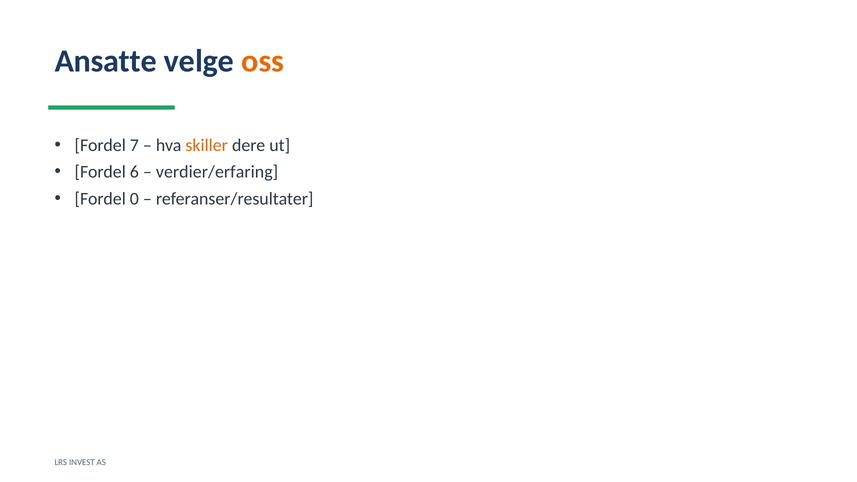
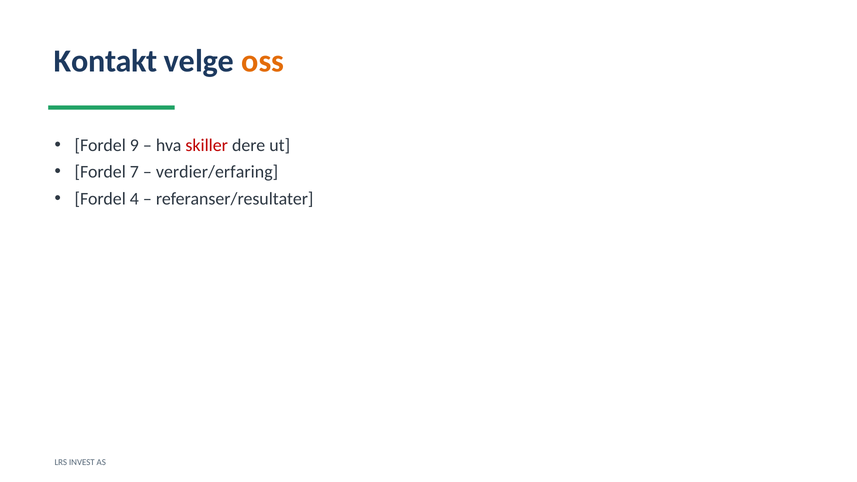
Ansatte: Ansatte -> Kontakt
7: 7 -> 9
skiller colour: orange -> red
6: 6 -> 7
0: 0 -> 4
